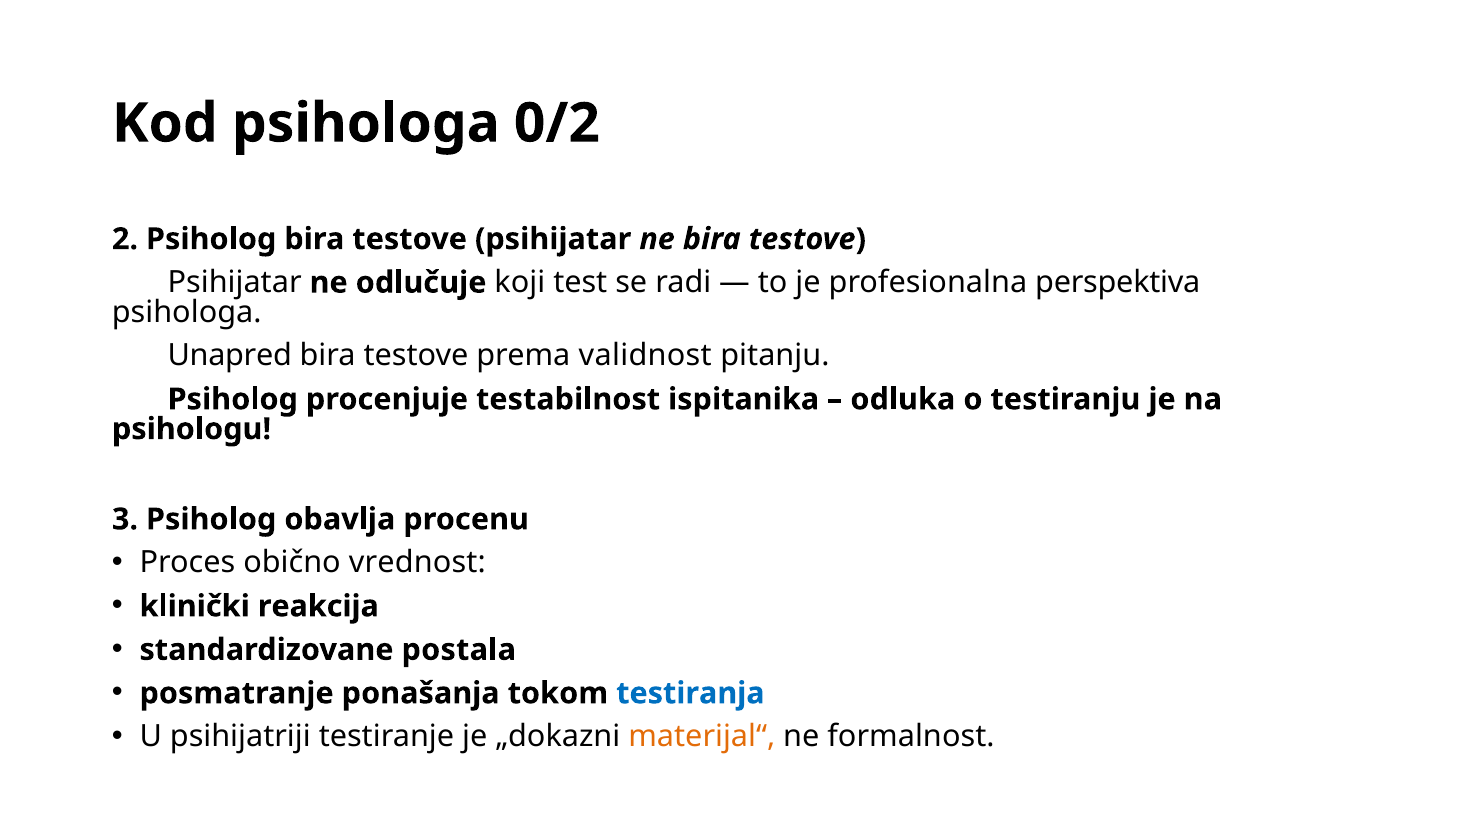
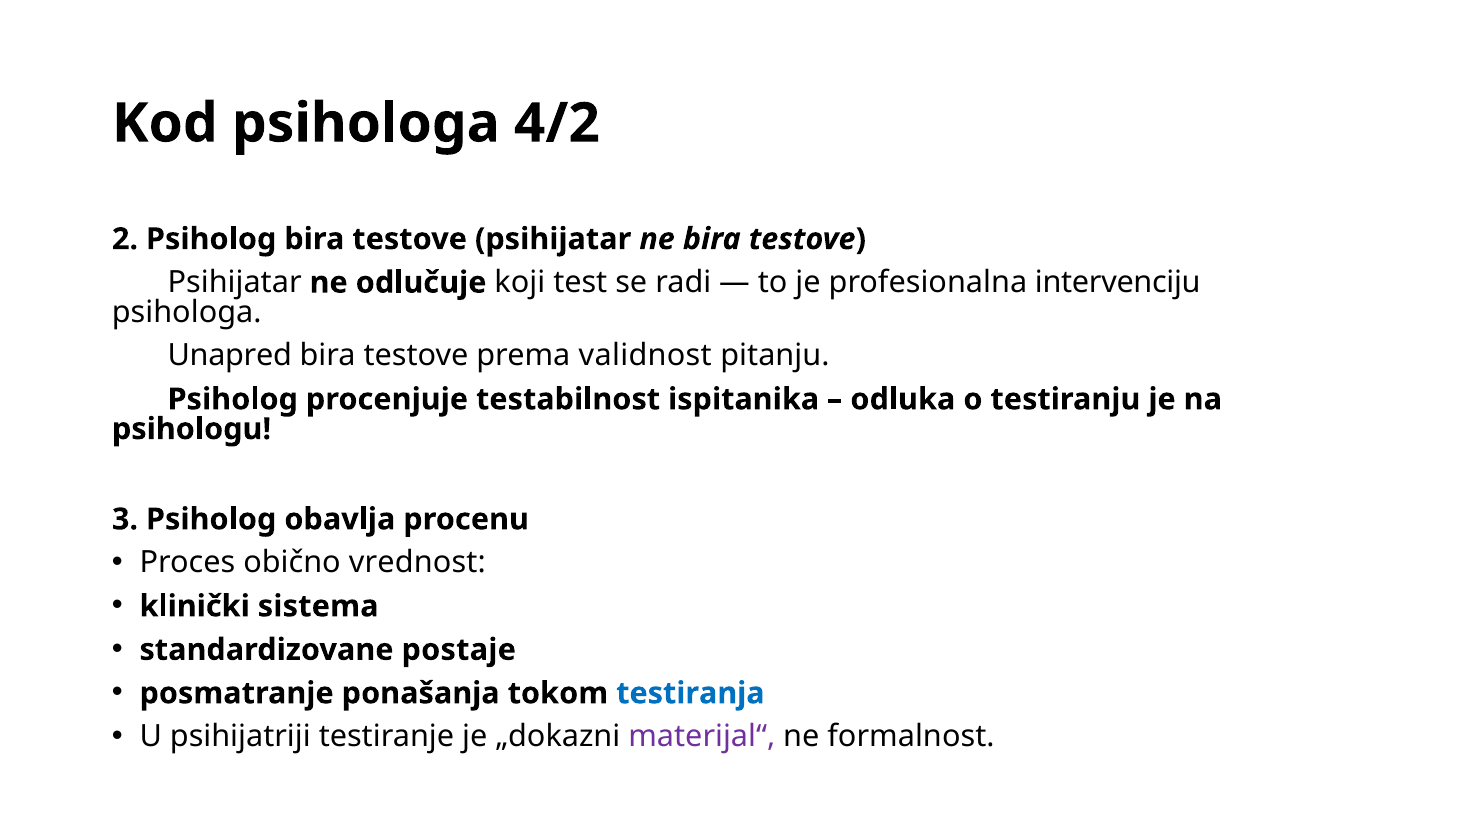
0/2: 0/2 -> 4/2
perspektiva: perspektiva -> intervenciju
reakcija: reakcija -> sistema
postala: postala -> postaje
materijal“ colour: orange -> purple
